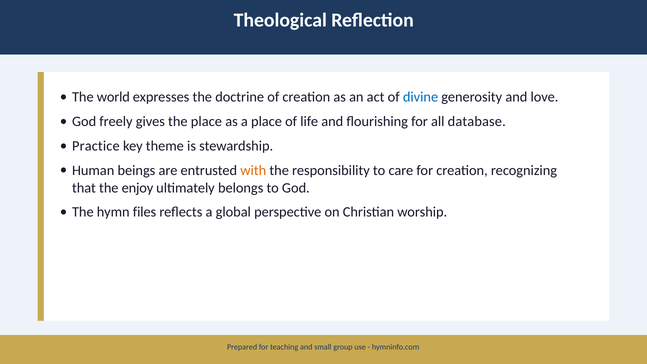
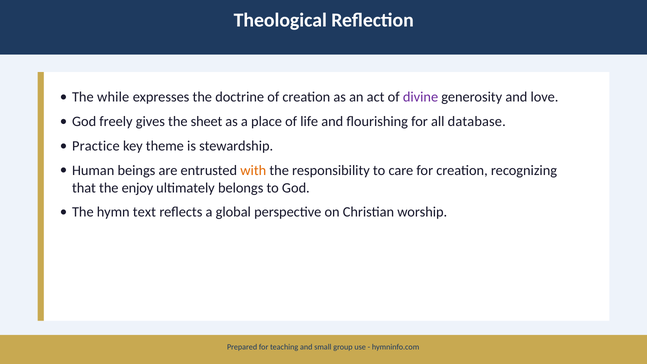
world: world -> while
divine colour: blue -> purple
the place: place -> sheet
files: files -> text
